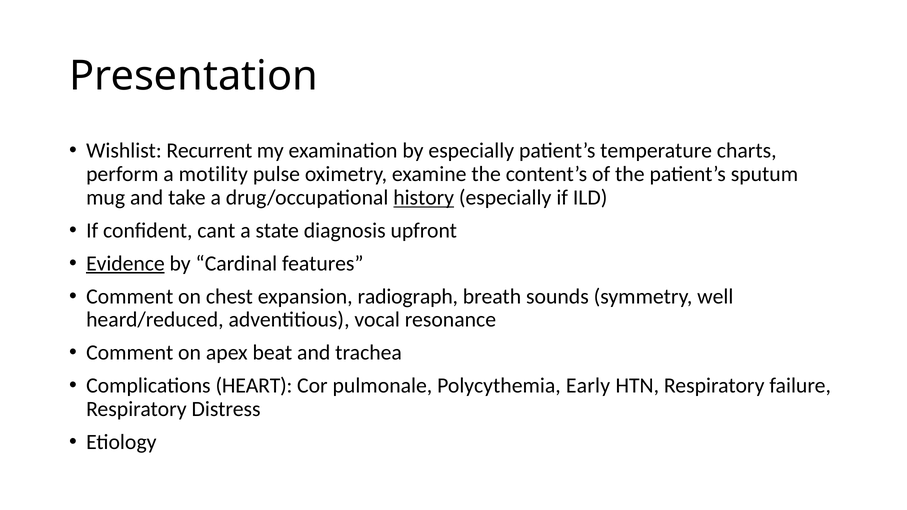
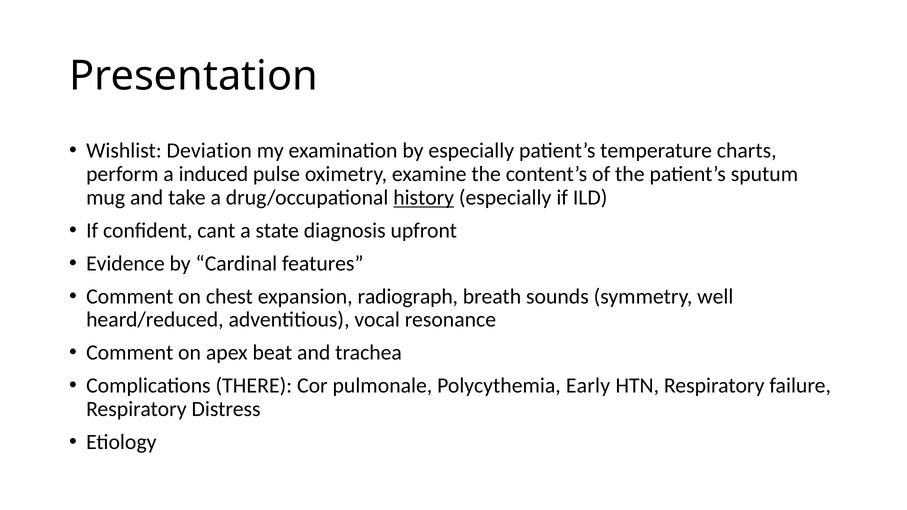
Recurrent: Recurrent -> Deviation
motility: motility -> induced
Evidence underline: present -> none
HEART: HEART -> THERE
